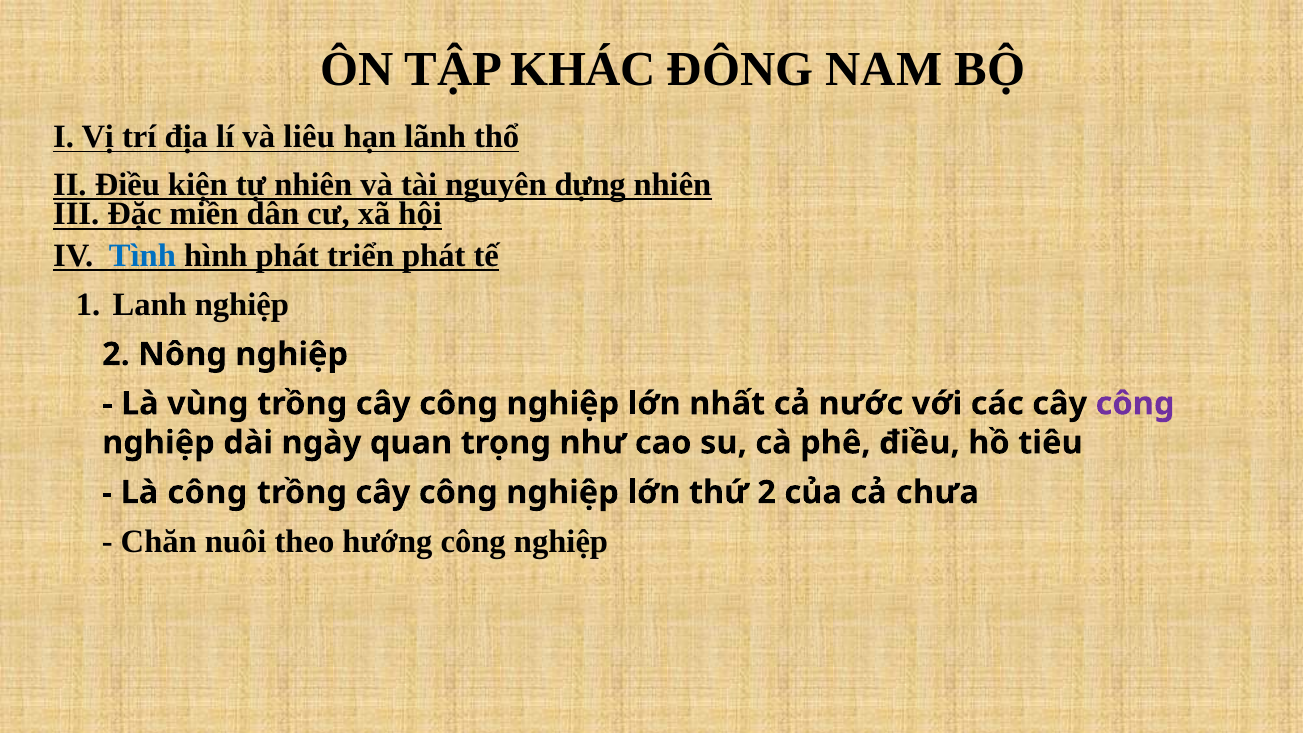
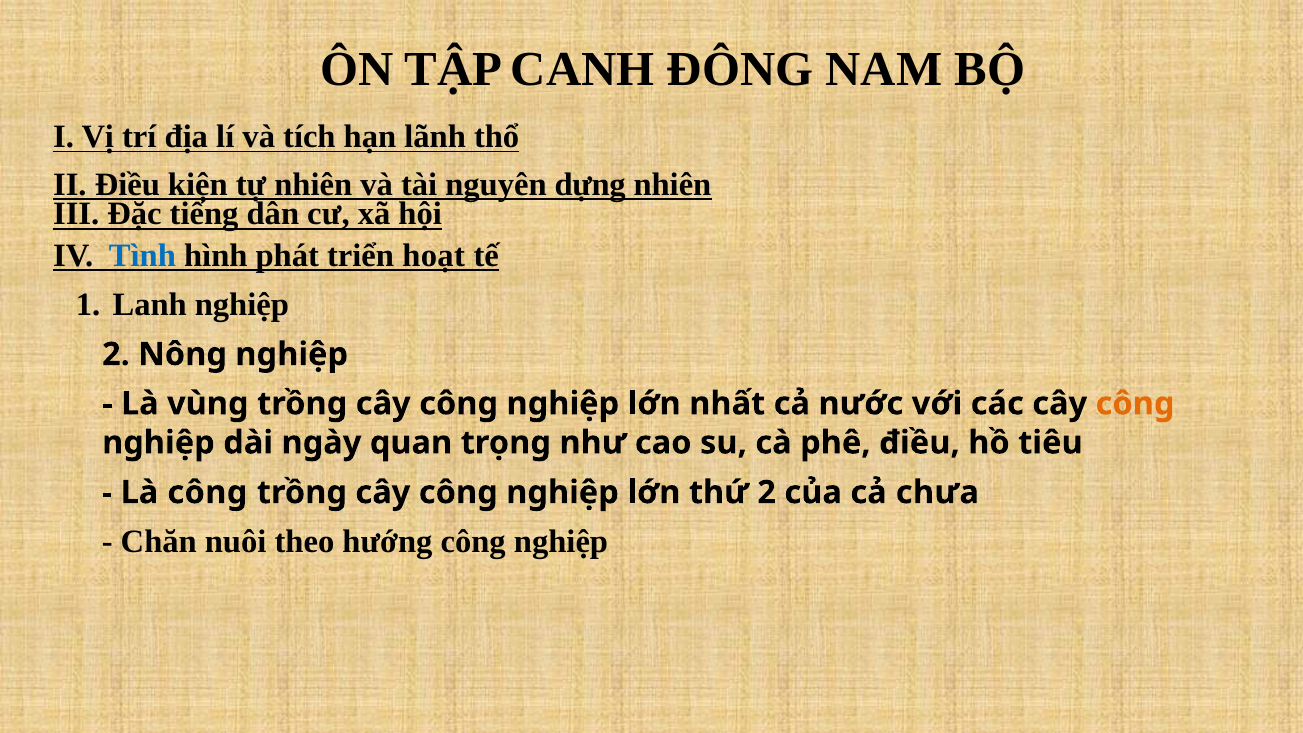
KHÁC: KHÁC -> CANH
liêu: liêu -> tích
miền: miền -> tiếng
triển phát: phát -> hoạt
công at (1135, 404) colour: purple -> orange
